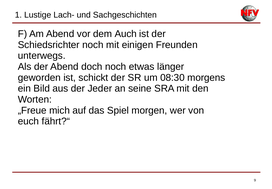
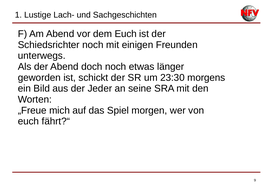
dem Auch: Auch -> Euch
08:30: 08:30 -> 23:30
